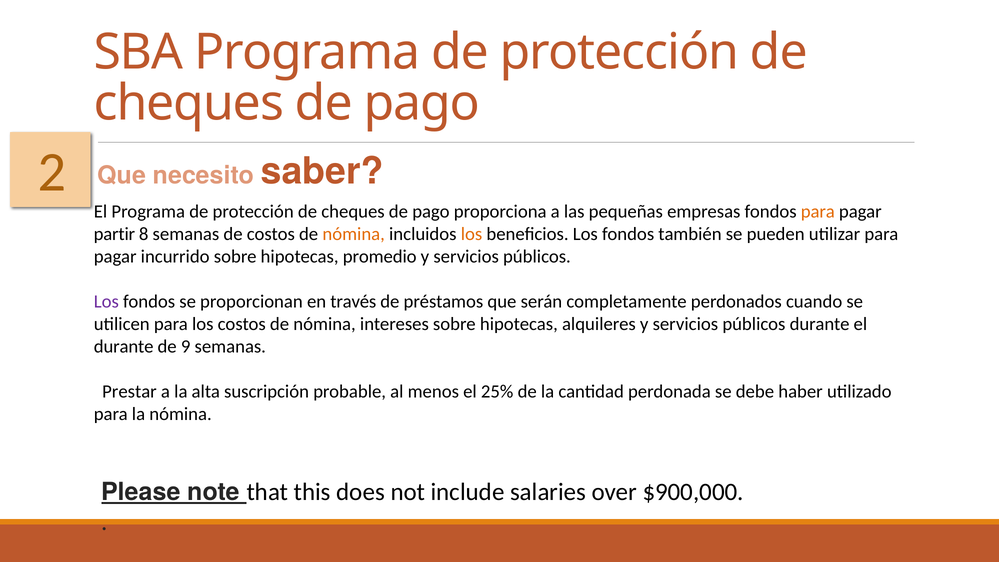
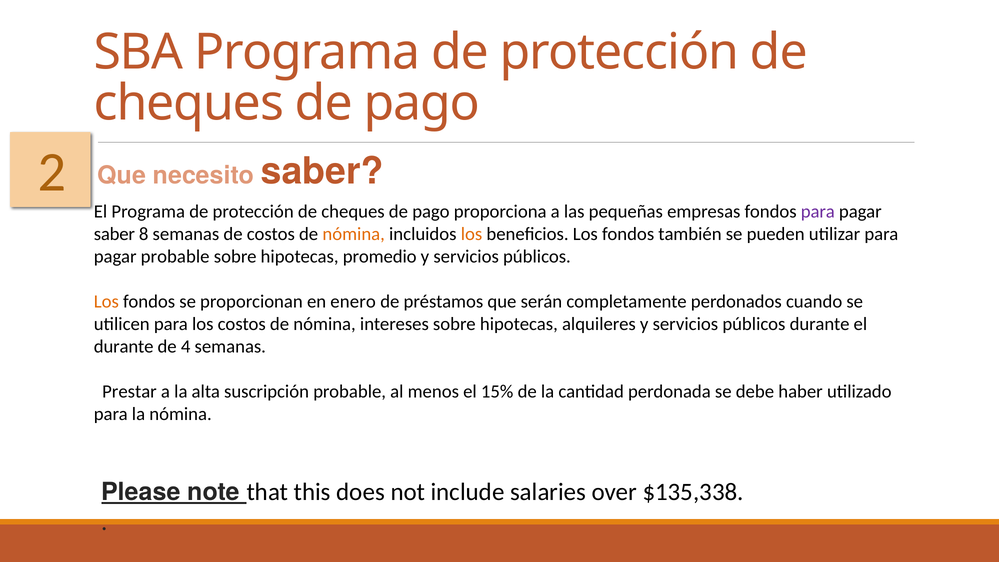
para at (818, 212) colour: orange -> purple
partir at (114, 234): partir -> saber
pagar incurrido: incurrido -> probable
Los at (106, 301) colour: purple -> orange
través: través -> enero
9: 9 -> 4
25%: 25% -> 15%
$900,000: $900,000 -> $135,338
